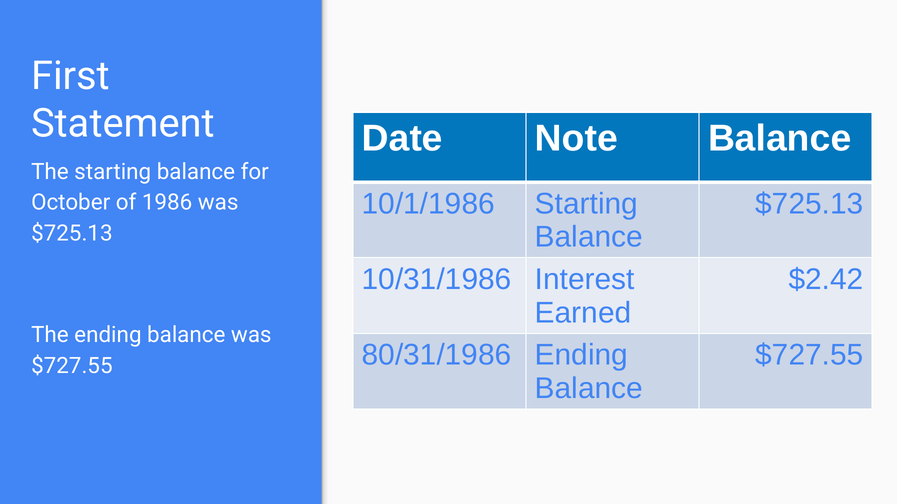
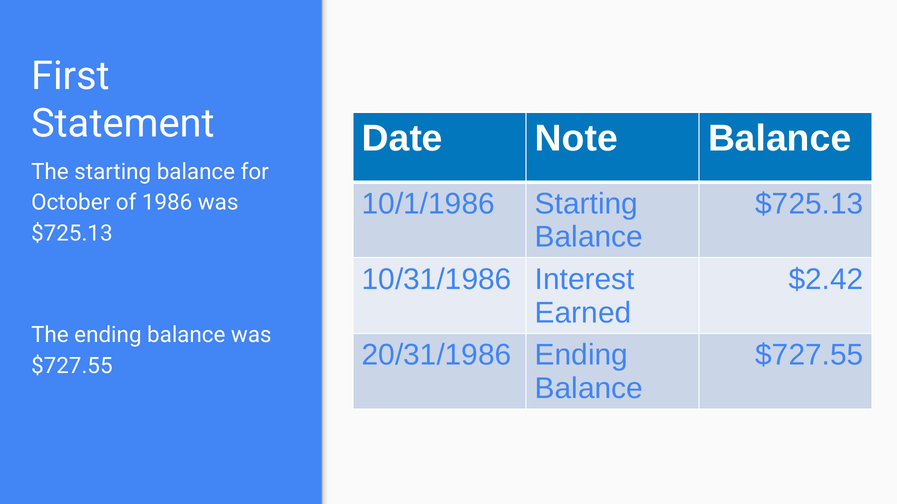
80/31/1986: 80/31/1986 -> 20/31/1986
